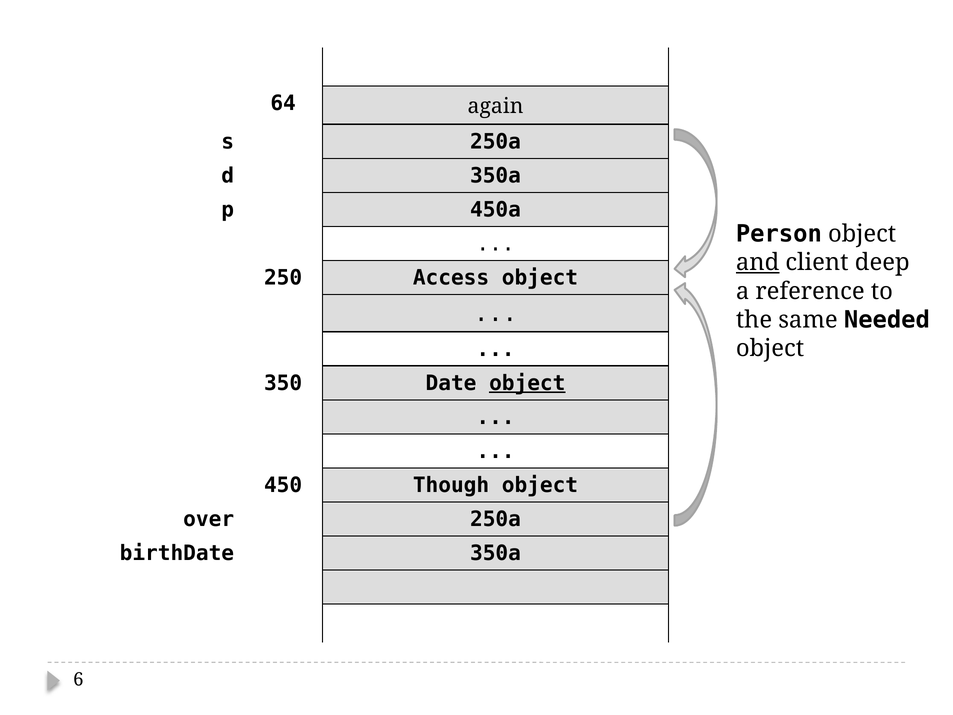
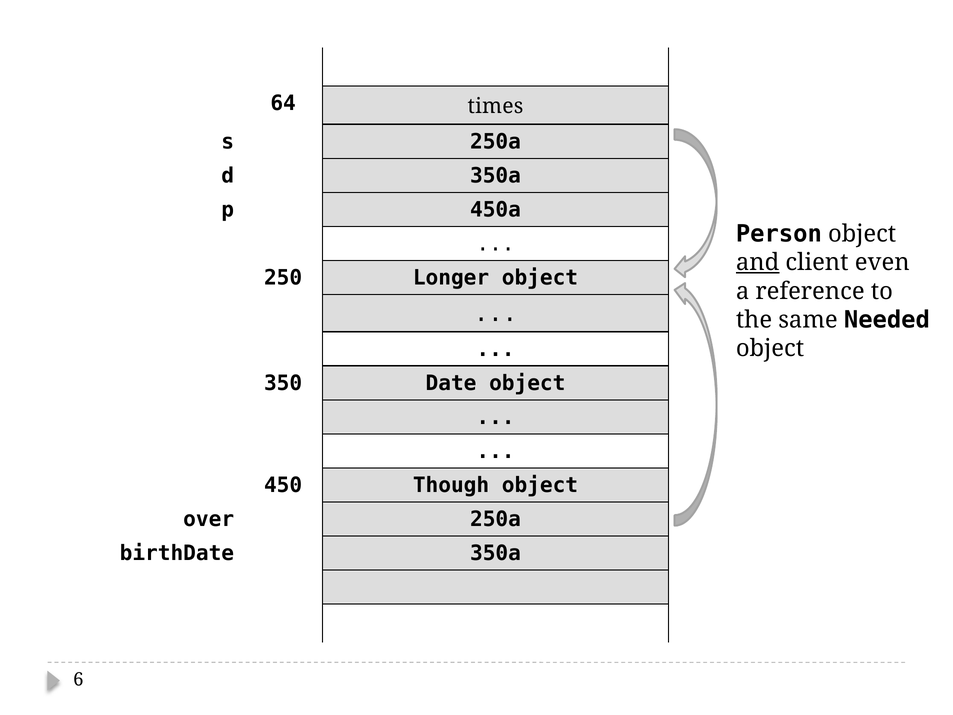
again: again -> times
deep: deep -> even
Access: Access -> Longer
object at (527, 383) underline: present -> none
